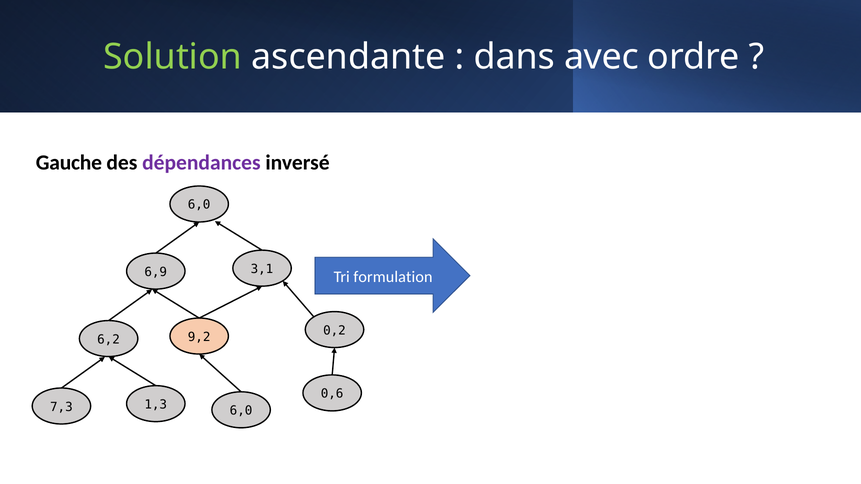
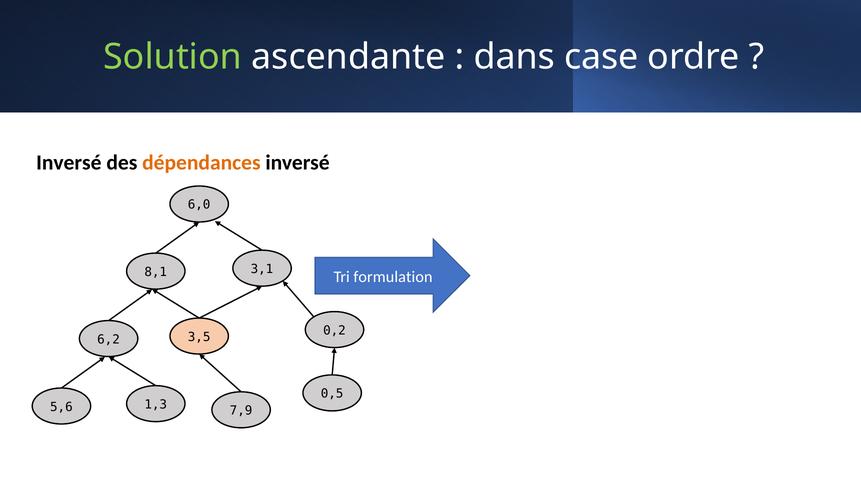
avec: avec -> case
Gauche at (69, 163): Gauche -> Inversé
dépendances colour: purple -> orange
6,9: 6,9 -> 8,1
9,2: 9,2 -> 3,5
0,6: 0,6 -> 0,5
7,3: 7,3 -> 5,6
6,0 at (241, 411): 6,0 -> 7,9
